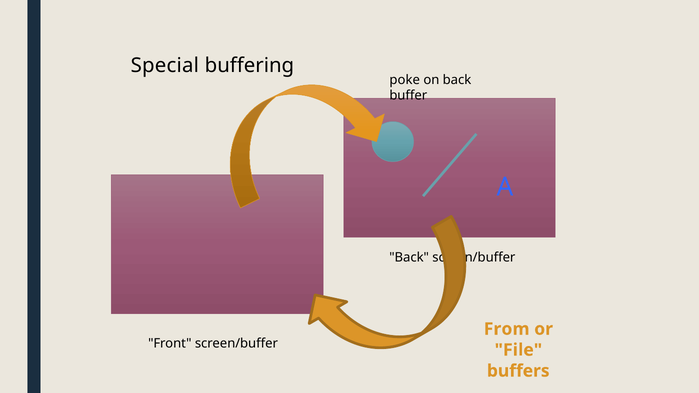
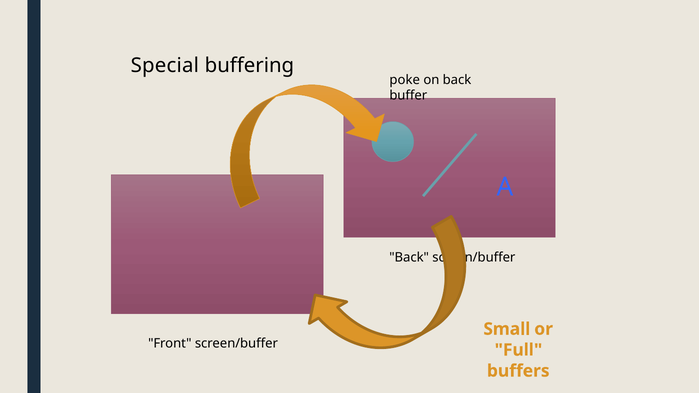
From: From -> Small
File: File -> Full
